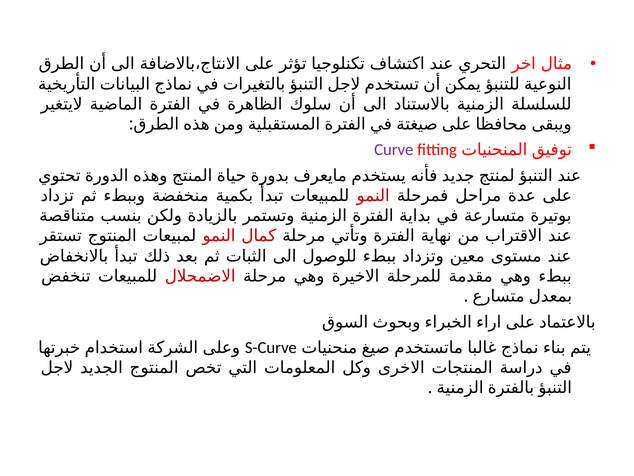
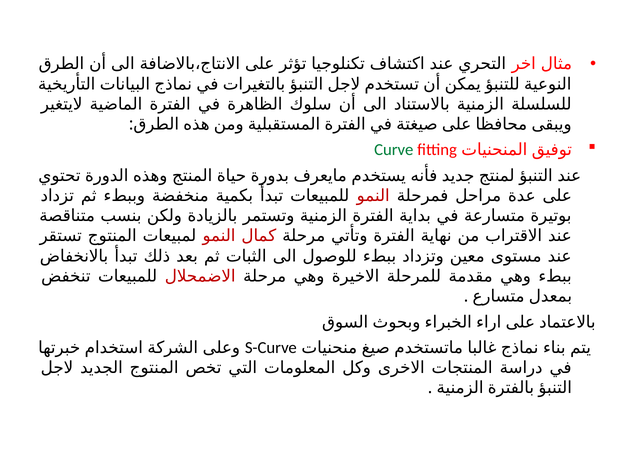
Curve colour: purple -> green
